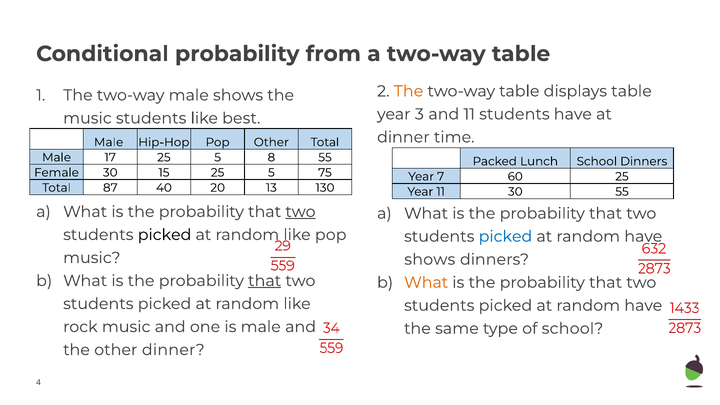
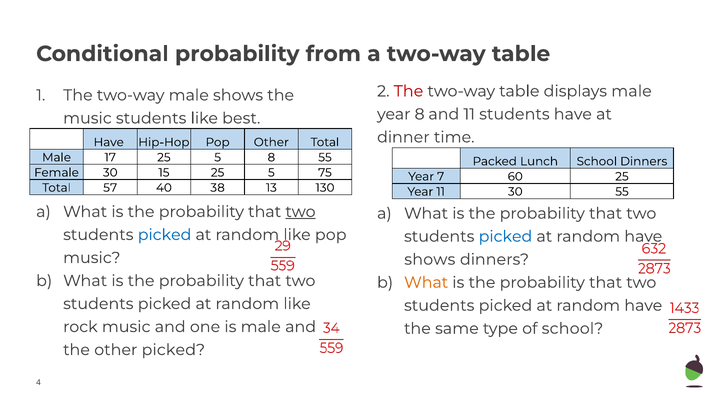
The at (408, 91) colour: orange -> red
displays table: table -> male
year 3: 3 -> 8
Male at (109, 142): Male -> Have
87: 87 -> 57
20: 20 -> 38
picked at (165, 235) colour: black -> blue
that at (265, 281) underline: present -> none
other dinner: dinner -> picked
